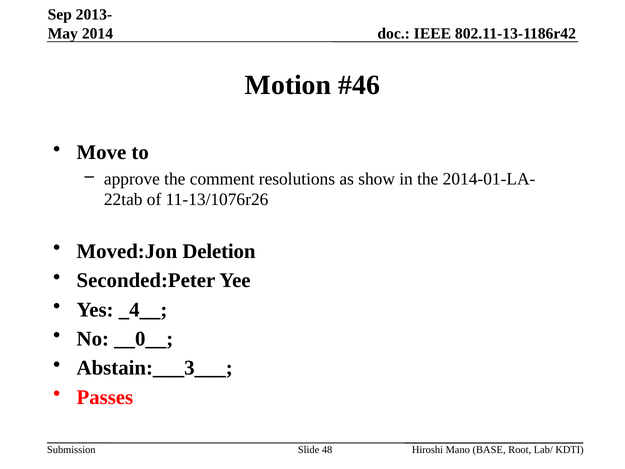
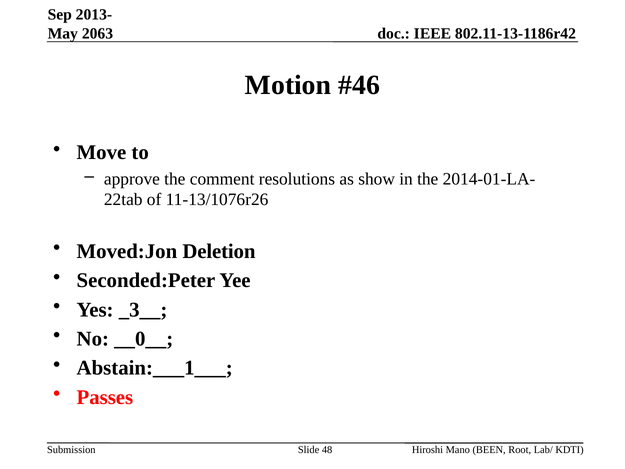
2014: 2014 -> 2063
_4__: _4__ -> _3__
Abstain:___3___: Abstain:___3___ -> Abstain:___1___
BASE: BASE -> BEEN
